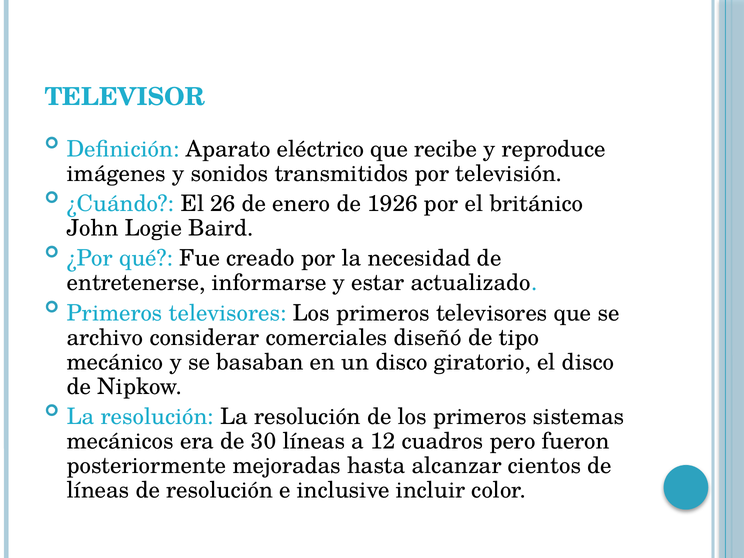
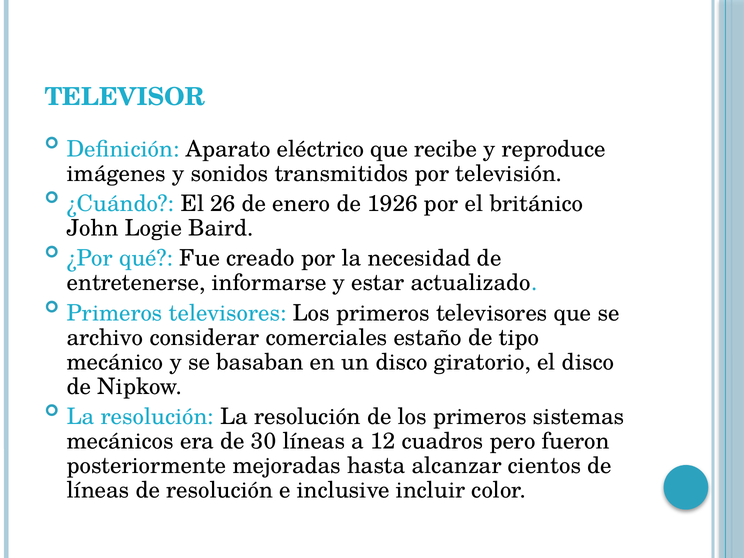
diseñó: diseñó -> estaño
